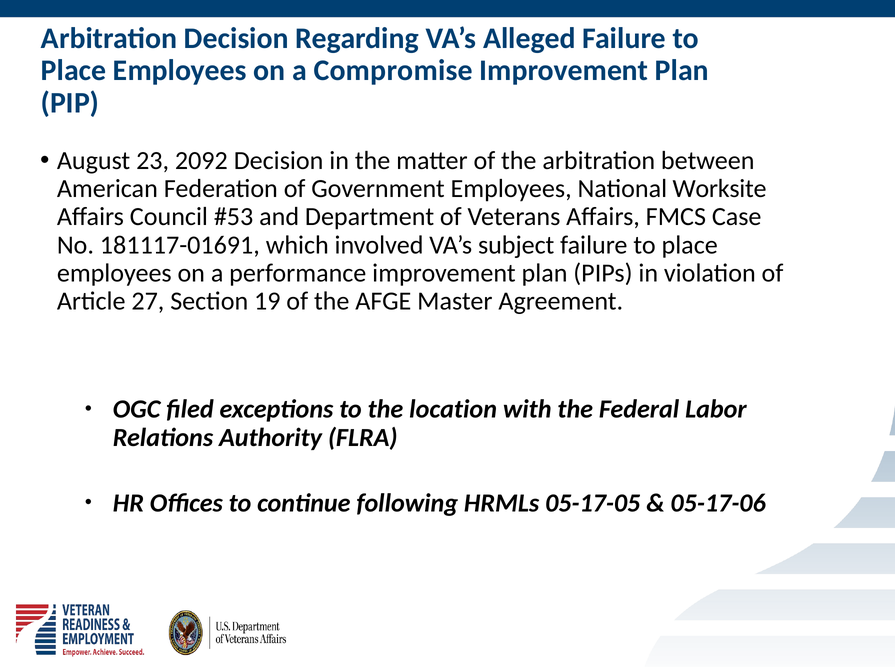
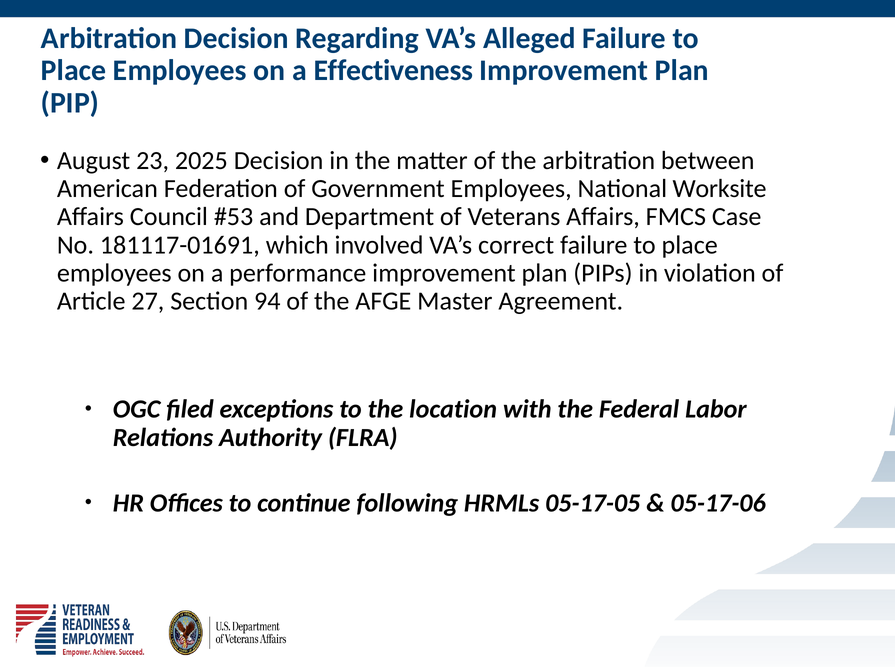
Compromise: Compromise -> Effectiveness
2092: 2092 -> 2025
subject: subject -> correct
19: 19 -> 94
